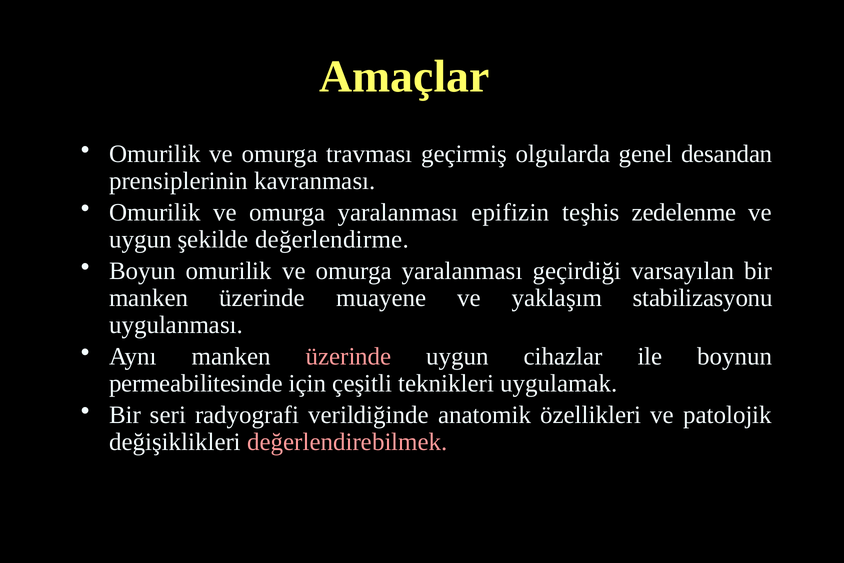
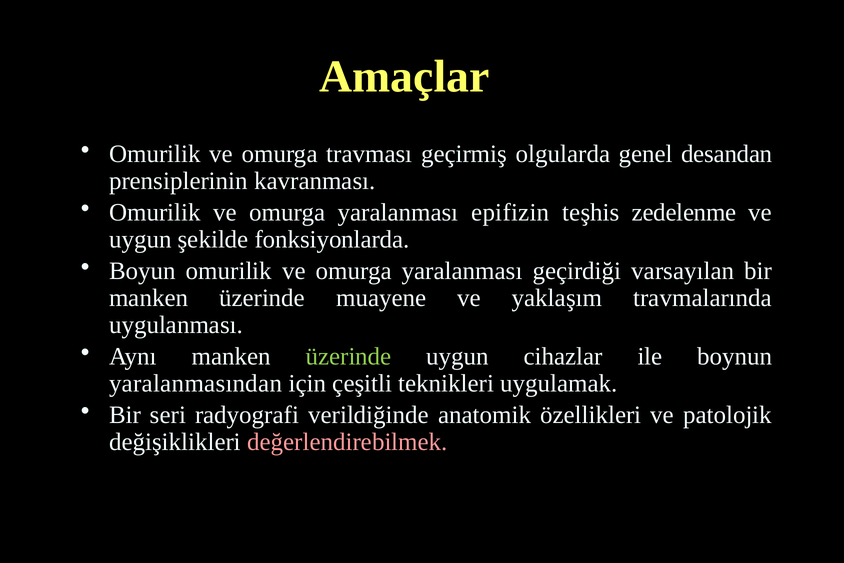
değerlendirme: değerlendirme -> fonksiyonlarda
stabilizasyonu: stabilizasyonu -> travmalarında
üzerinde at (349, 356) colour: pink -> light green
permeabilitesinde: permeabilitesinde -> yaralanmasından
